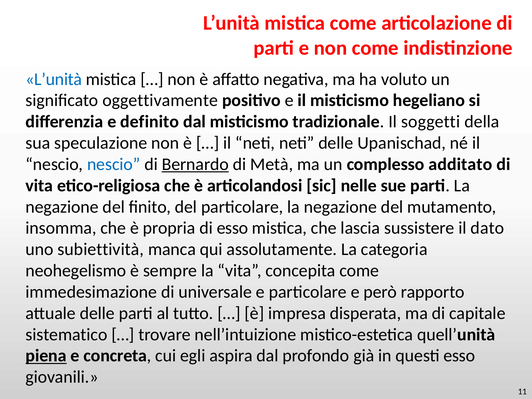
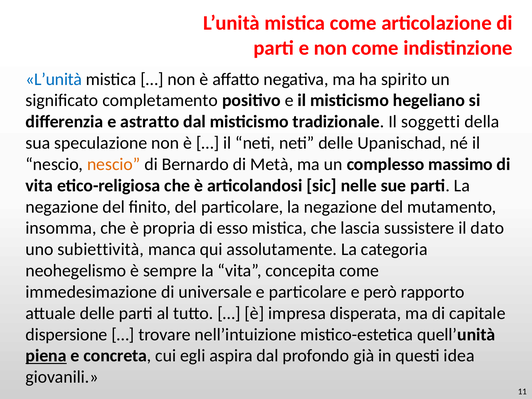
voluto: voluto -> spirito
oggettivamente: oggettivamente -> completamento
definito: definito -> astratto
nescio at (114, 164) colour: blue -> orange
Bernardo underline: present -> none
additato: additato -> massimo
sistematico: sistematico -> dispersione
questi esso: esso -> idea
